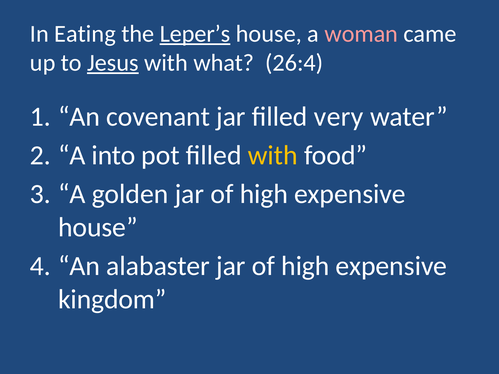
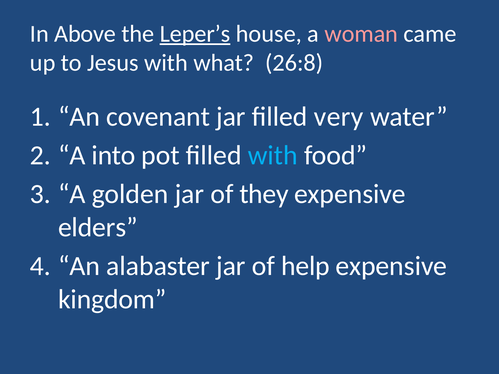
Eating: Eating -> Above
Jesus underline: present -> none
26:4: 26:4 -> 26:8
with at (273, 155) colour: yellow -> light blue
golden jar of high: high -> they
house at (98, 227): house -> elders
alabaster jar of high: high -> help
